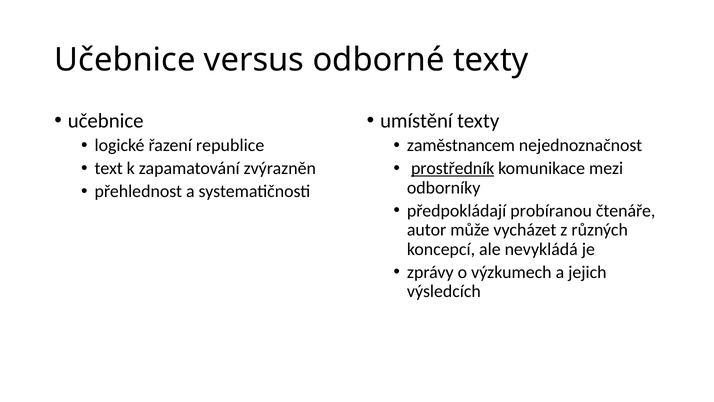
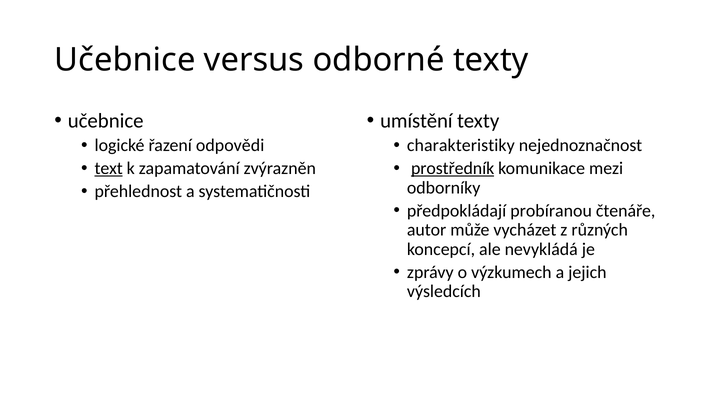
republice: republice -> odpovědi
zaměstnancem: zaměstnancem -> charakteristiky
text underline: none -> present
